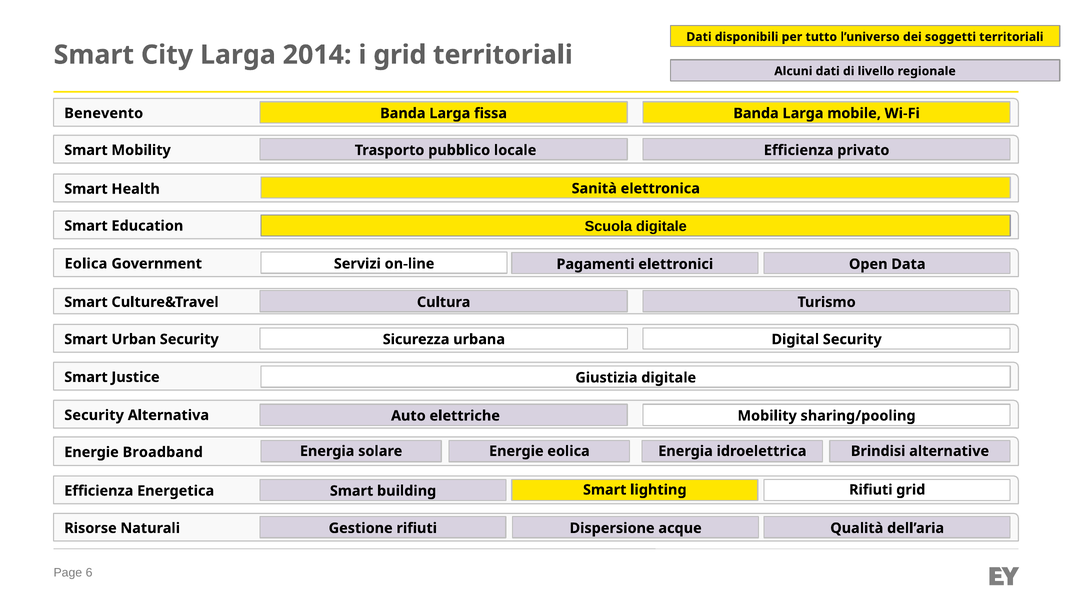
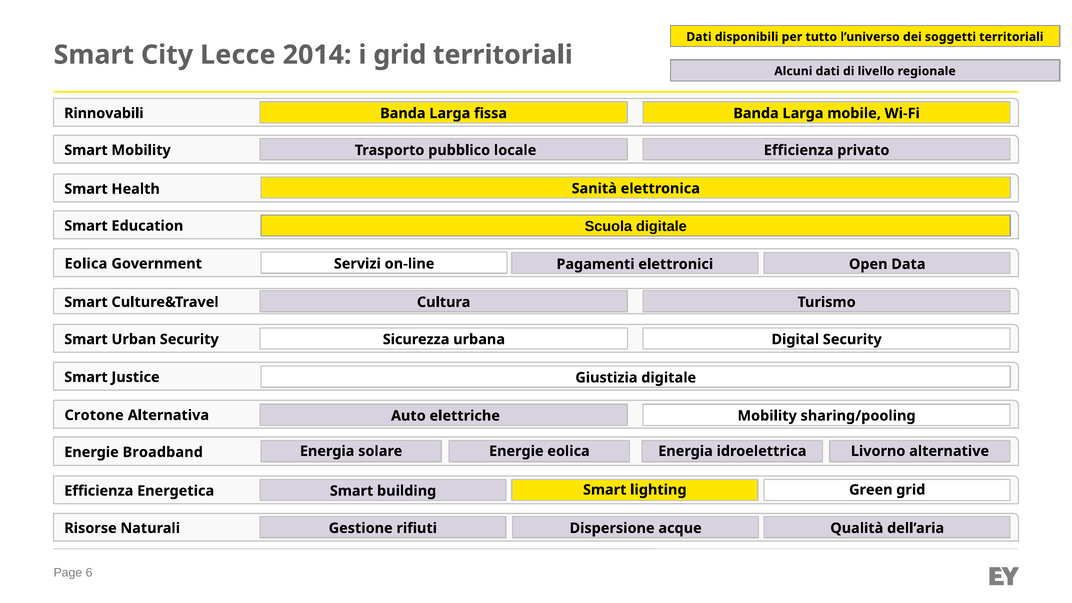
City Larga: Larga -> Lecce
Benevento: Benevento -> Rinnovabili
Security at (94, 415): Security -> Crotone
Brindisi: Brindisi -> Livorno
Rifiuti at (871, 490): Rifiuti -> Green
